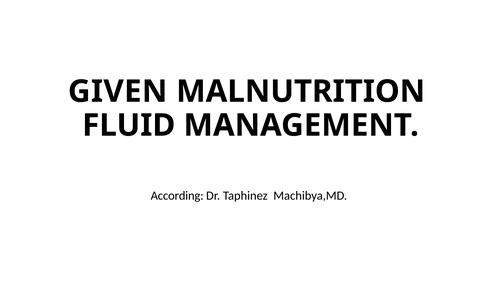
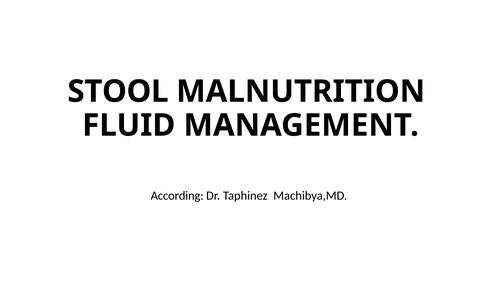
GIVEN: GIVEN -> STOOL
